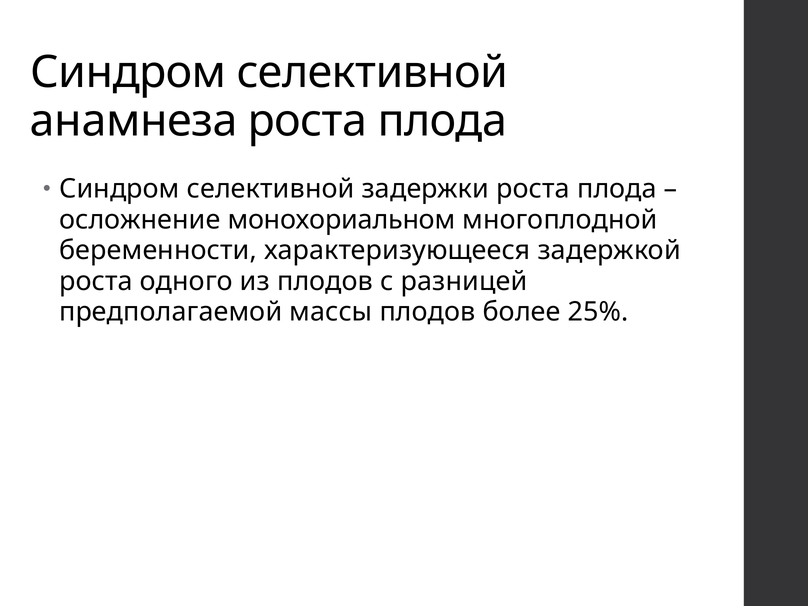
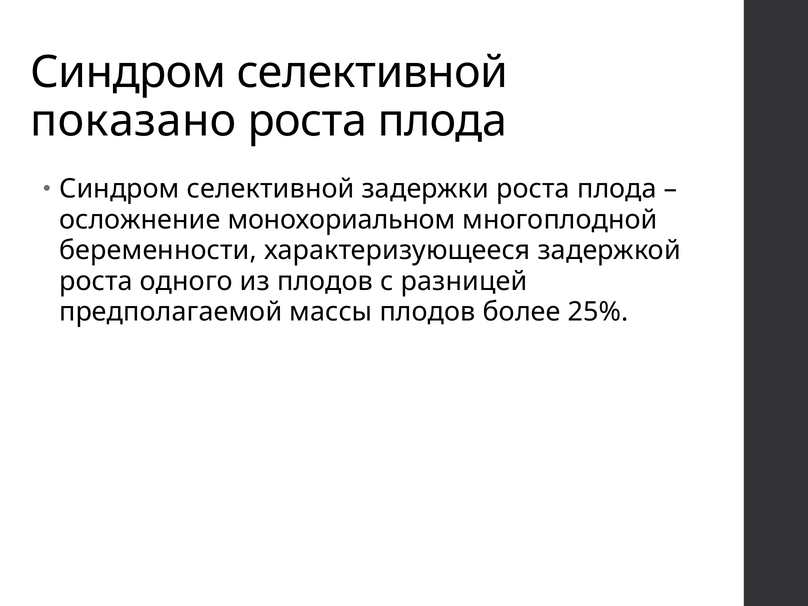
анамнеза: анамнеза -> показано
